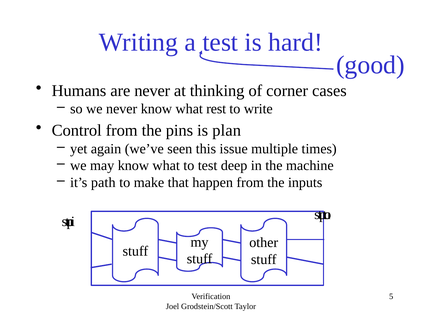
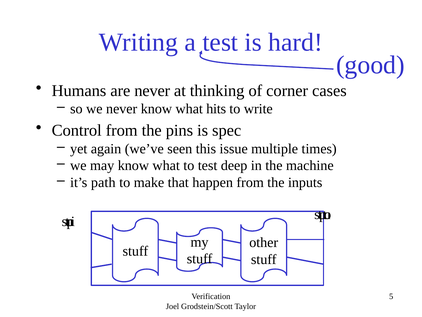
rest: rest -> hits
plan: plan -> spec
